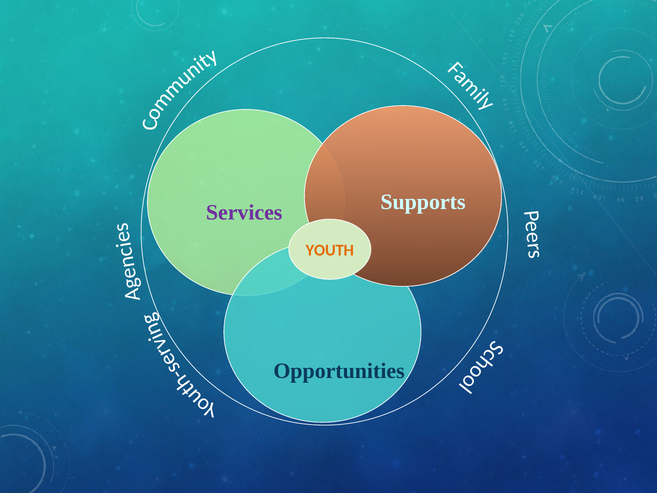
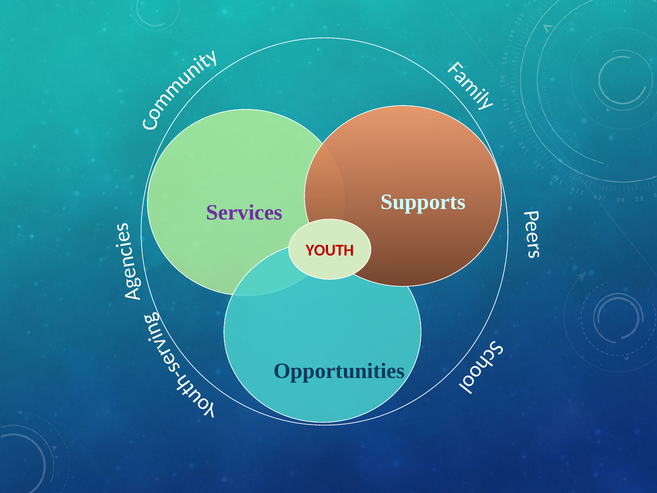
YOUTH colour: orange -> red
